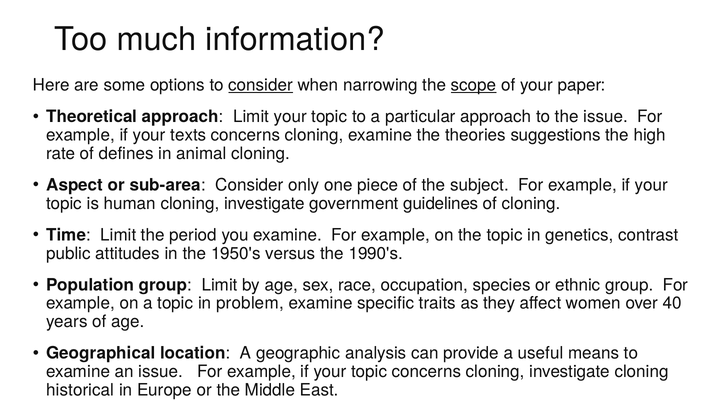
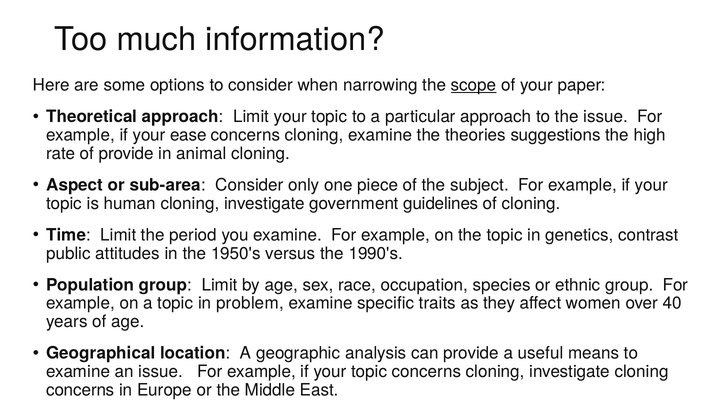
consider at (261, 85) underline: present -> none
texts: texts -> ease
of defines: defines -> provide
historical at (80, 390): historical -> concerns
